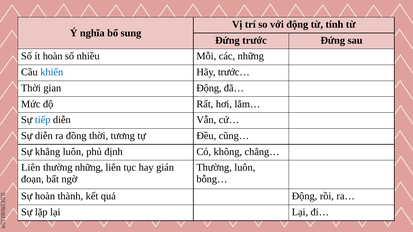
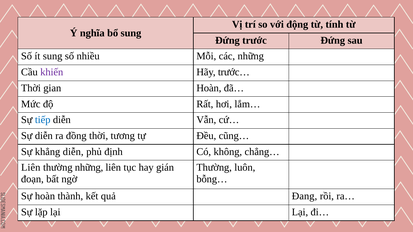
ít hoàn: hoàn -> sung
khiến colour: blue -> purple
gian Động: Động -> Hoàn
khẳng luôn: luôn -> diễn
quả Động: Động -> Đang
